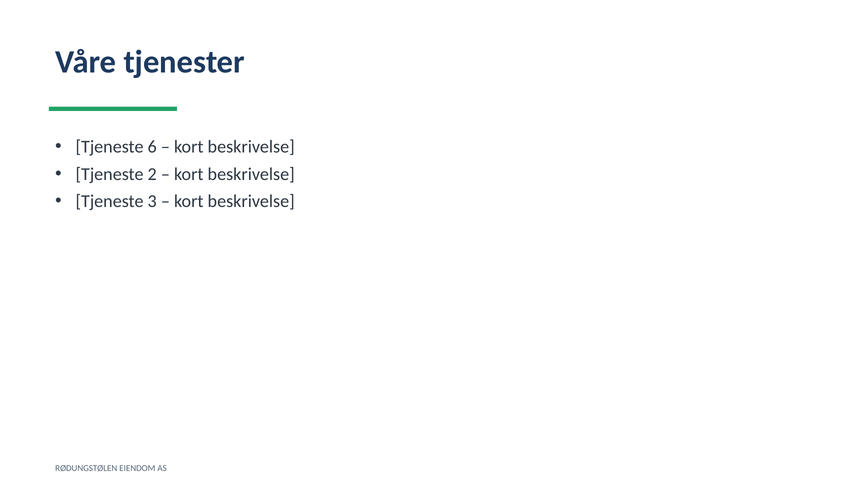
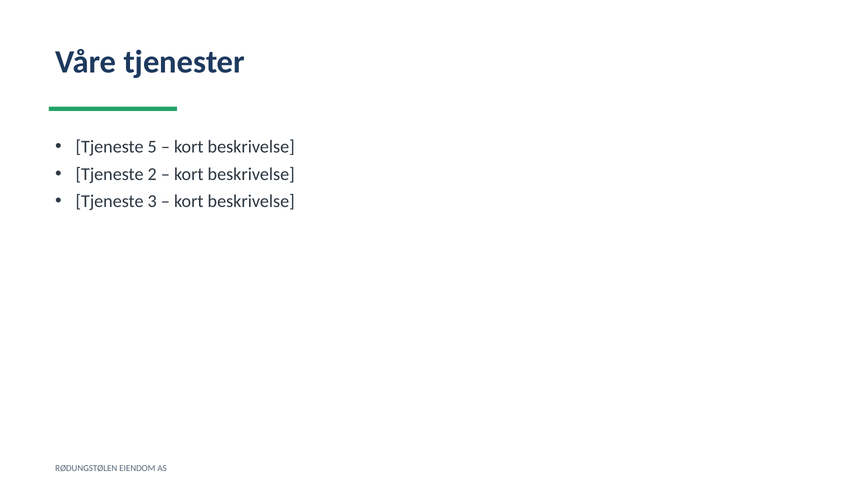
6: 6 -> 5
